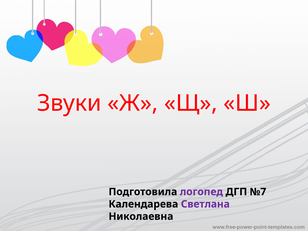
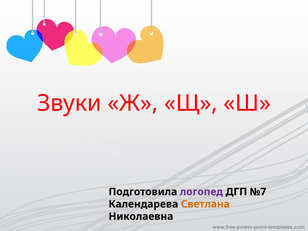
Светлана colour: purple -> orange
